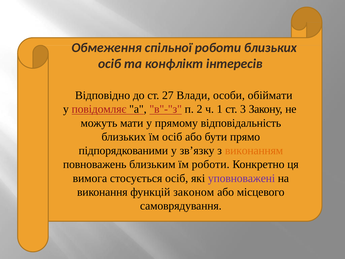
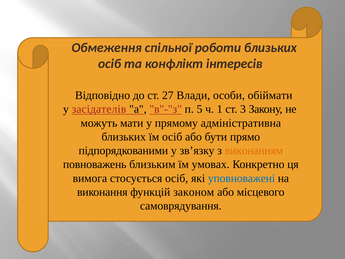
повідомляє: повідомляє -> засідателів
2: 2 -> 5
відповідальність: відповідальність -> адміністративна
їм роботи: роботи -> умовах
уповноважені colour: purple -> blue
